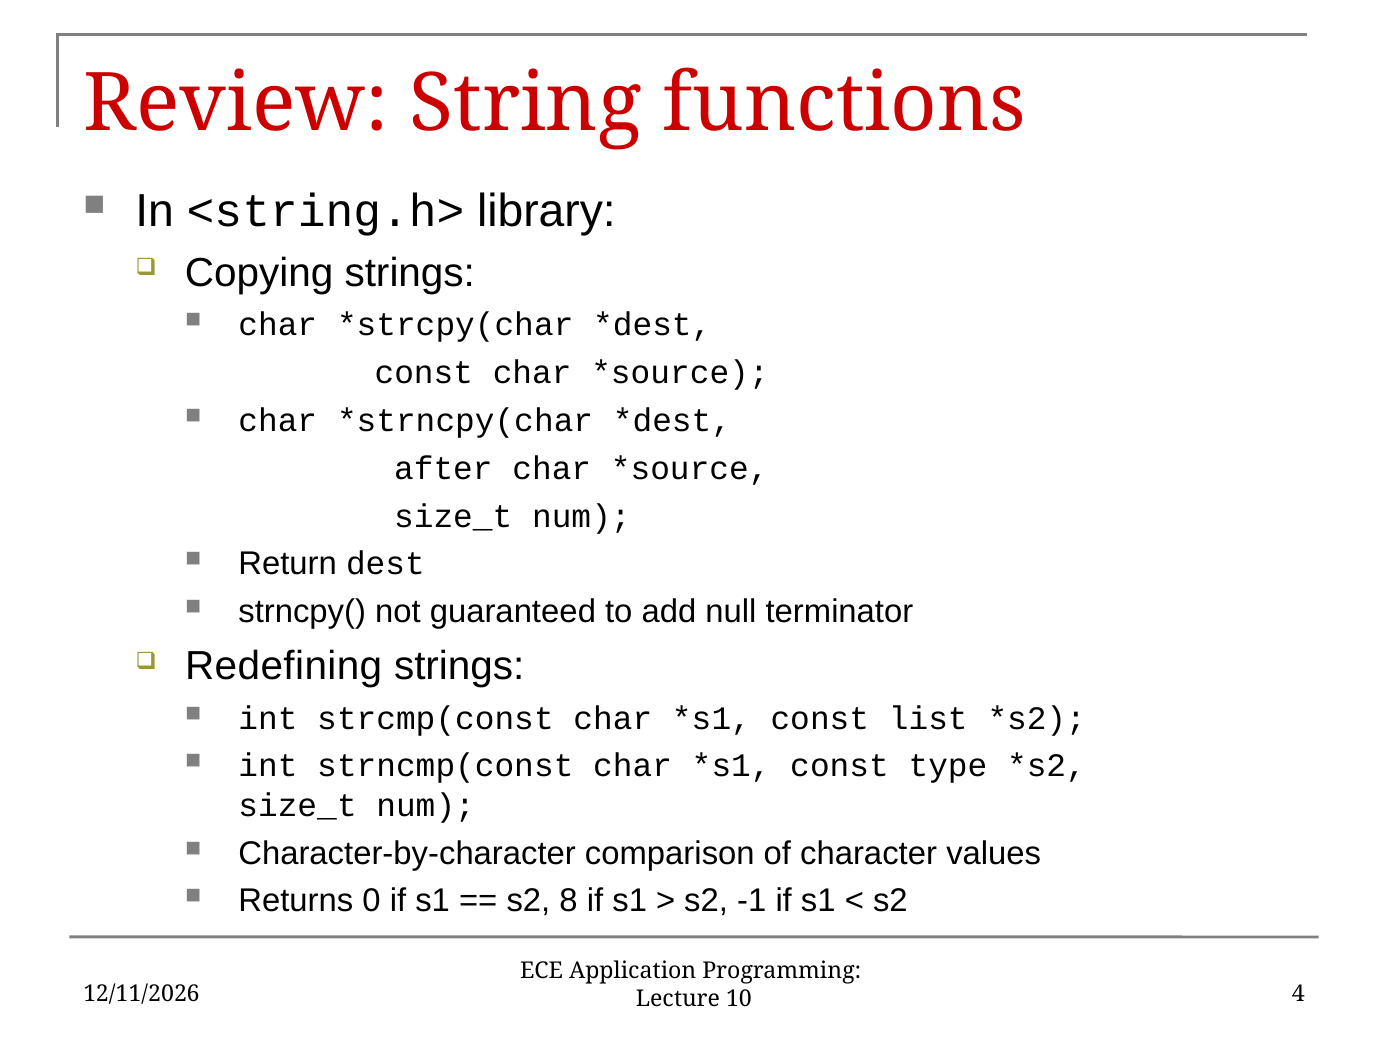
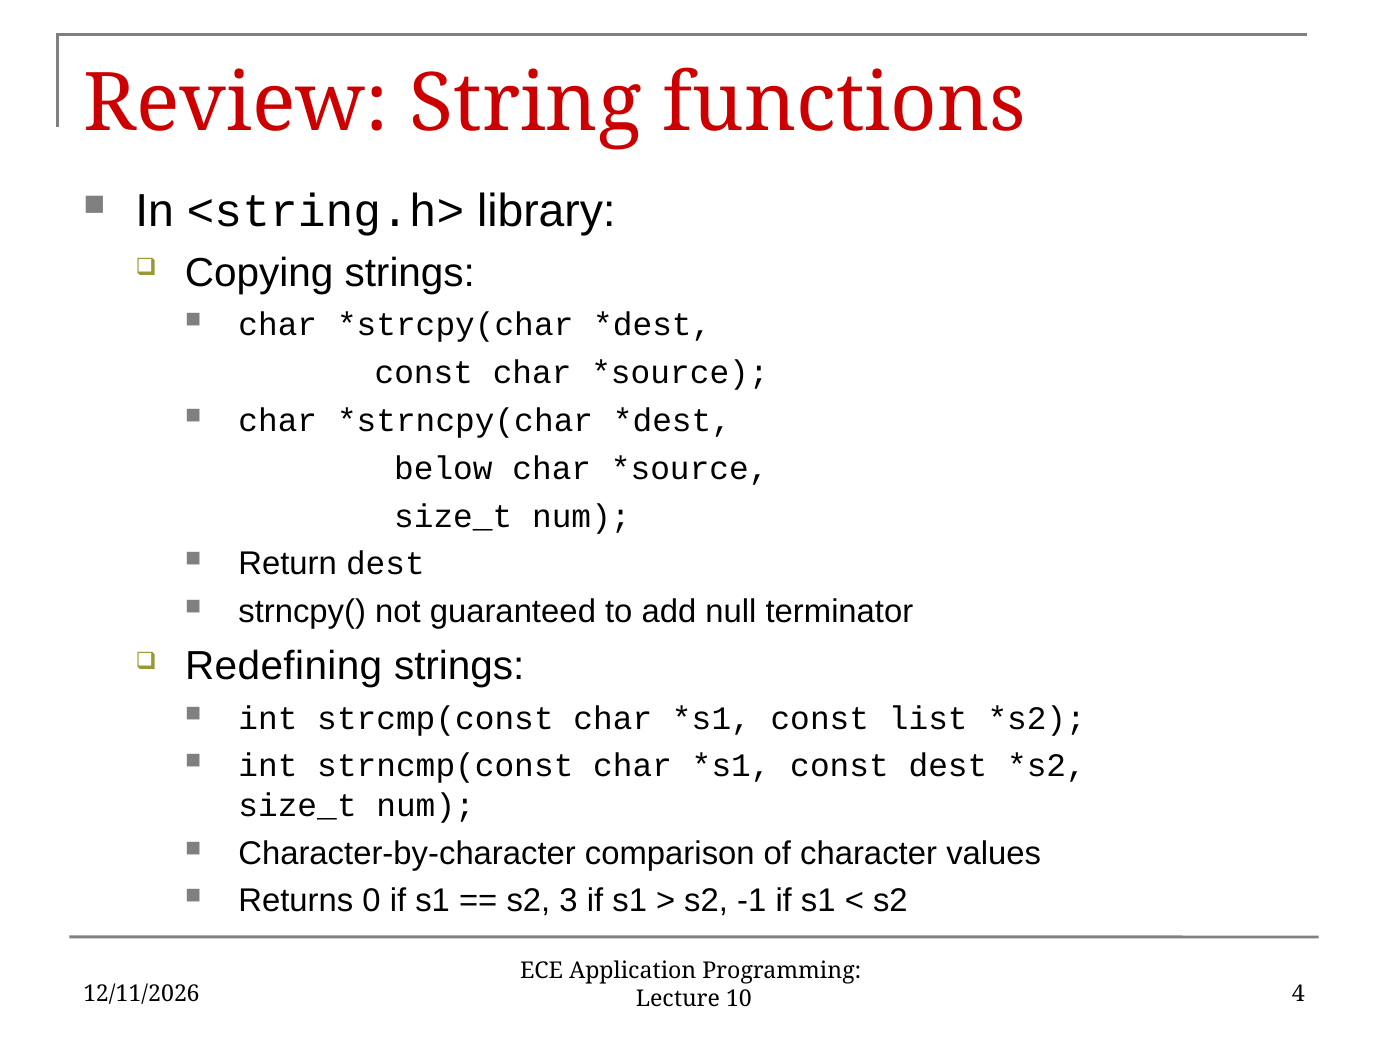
after: after -> below
const type: type -> dest
8: 8 -> 3
